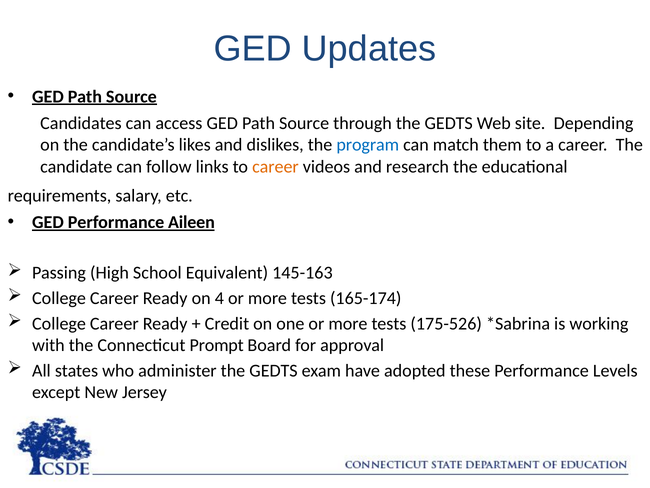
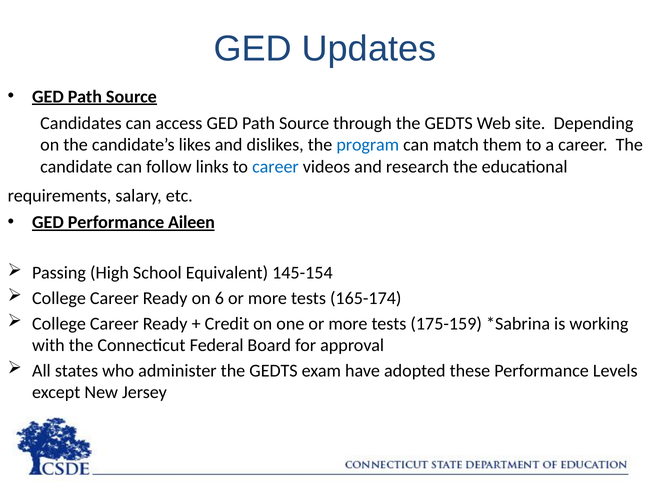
career at (275, 167) colour: orange -> blue
145-163: 145-163 -> 145-154
4: 4 -> 6
175-526: 175-526 -> 175-159
Prompt: Prompt -> Federal
